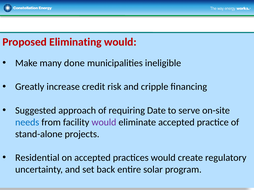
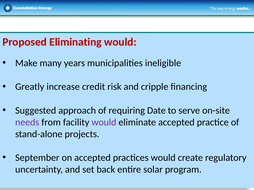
done: done -> years
needs colour: blue -> purple
Residential: Residential -> September
